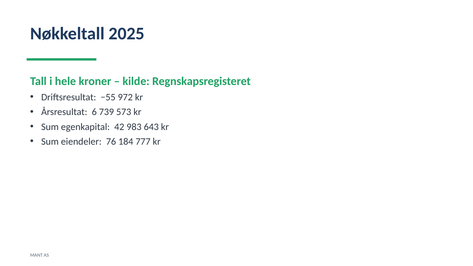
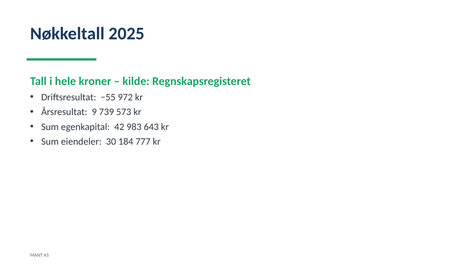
6: 6 -> 9
76: 76 -> 30
